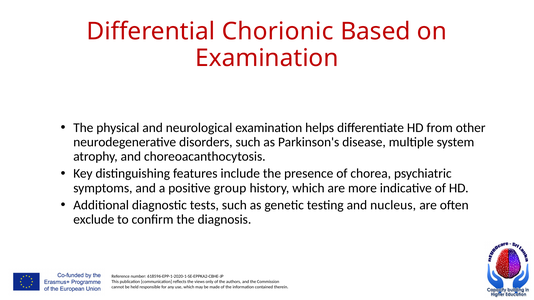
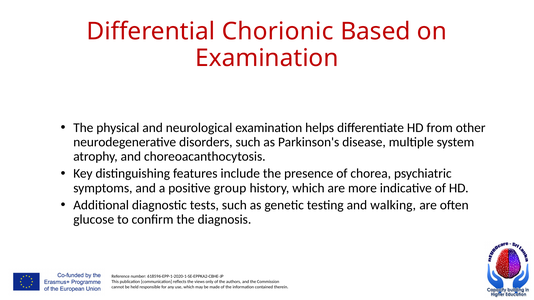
nucleus: nucleus -> walking
exclude: exclude -> glucose
